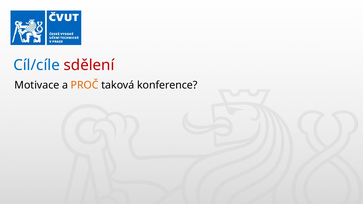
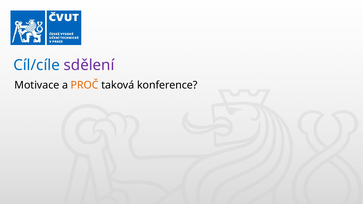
sdělení colour: red -> purple
